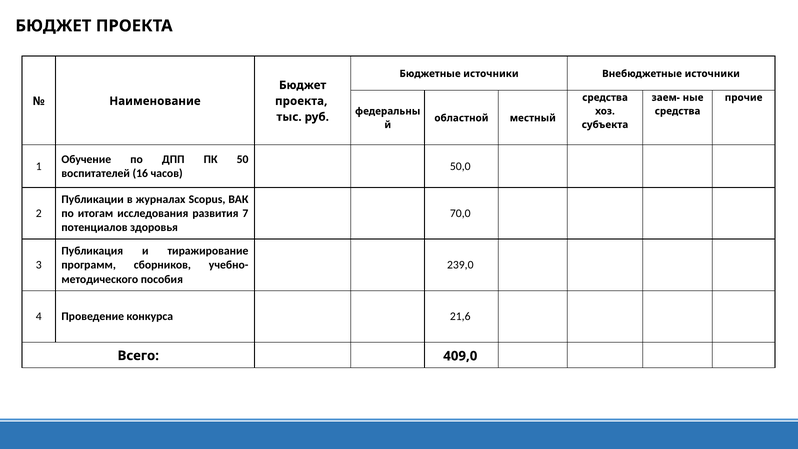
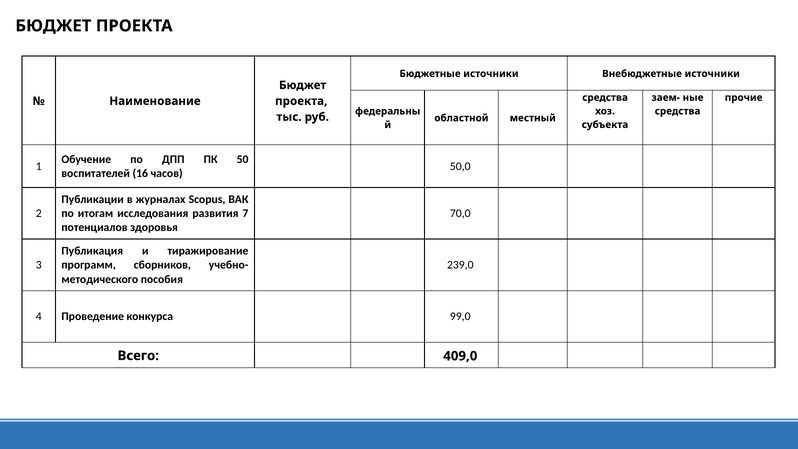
21,6: 21,6 -> 99,0
